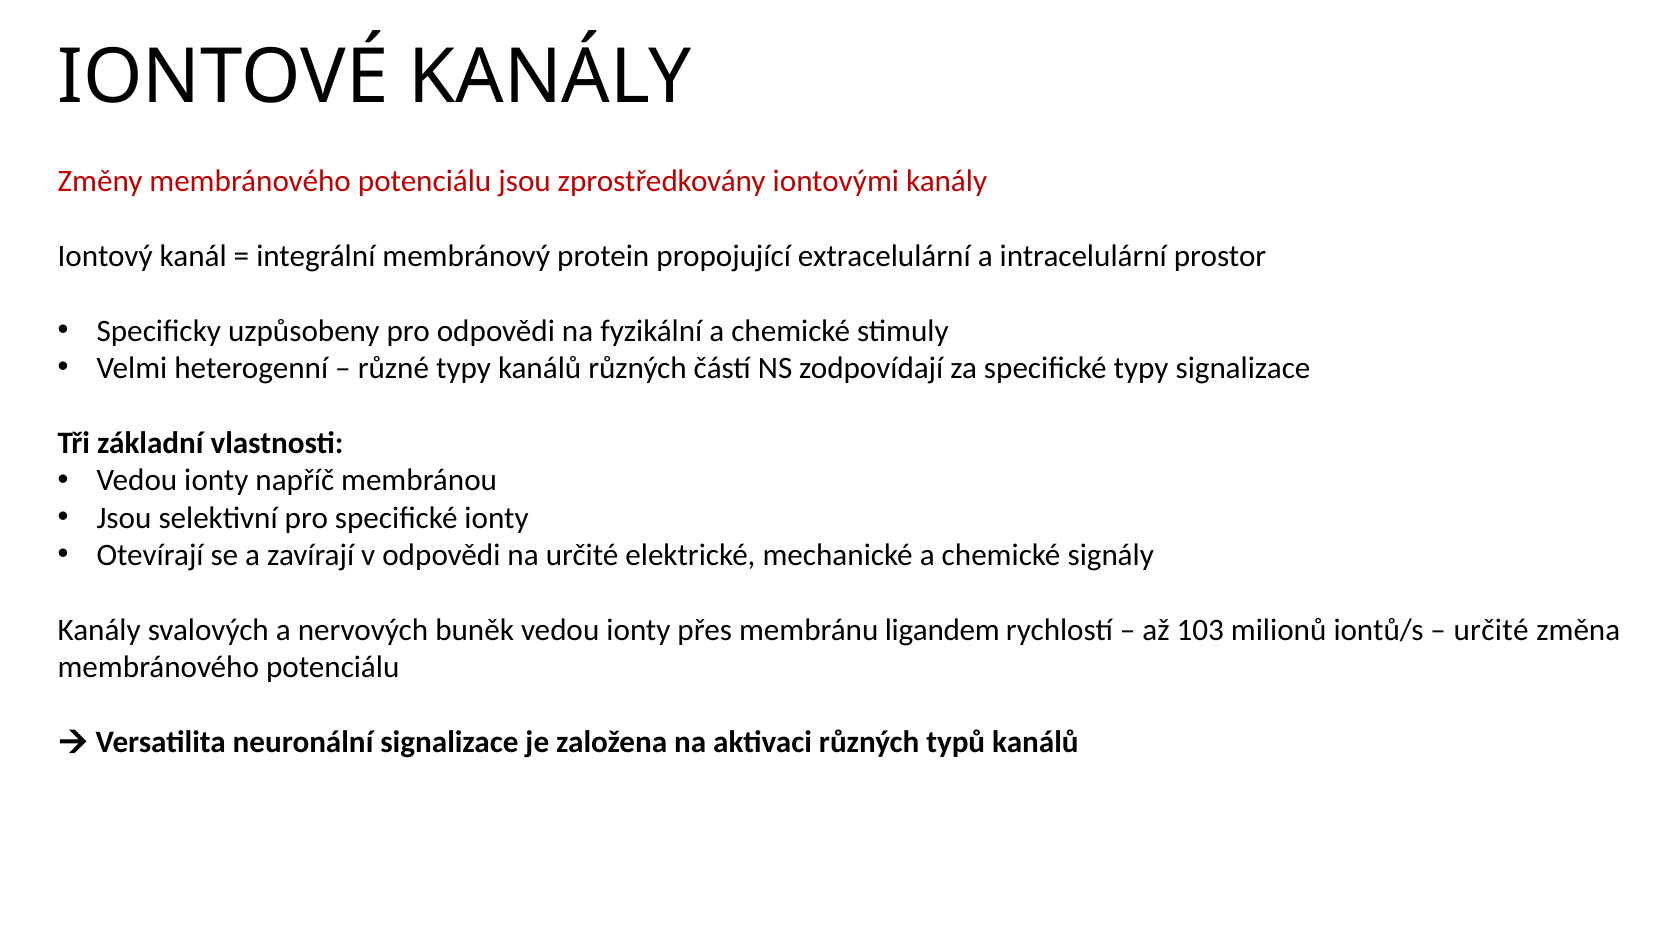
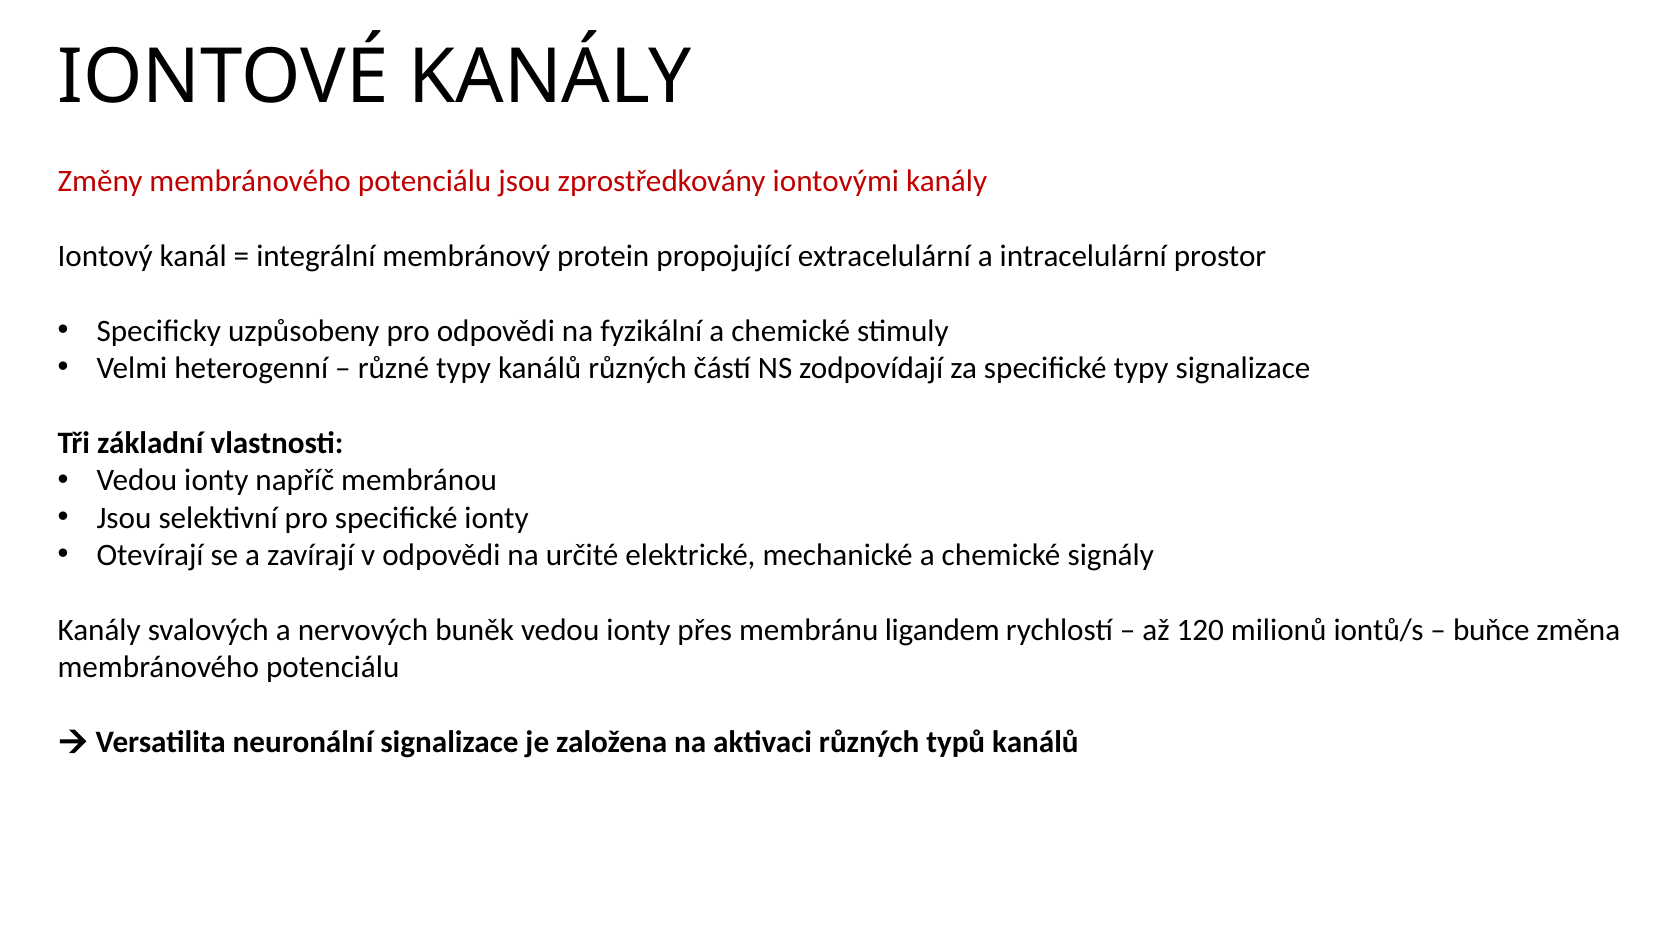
103: 103 -> 120
určité at (1491, 630): určité -> buňce
